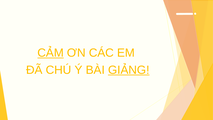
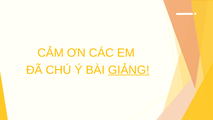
CẢM underline: present -> none
